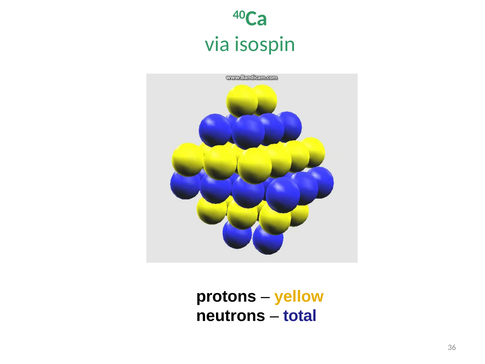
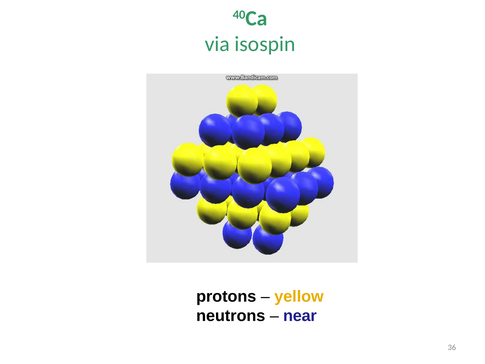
total: total -> near
